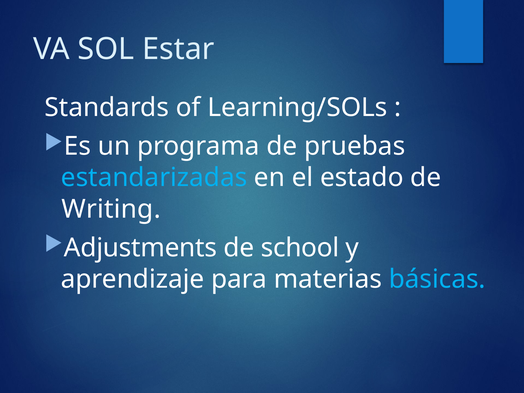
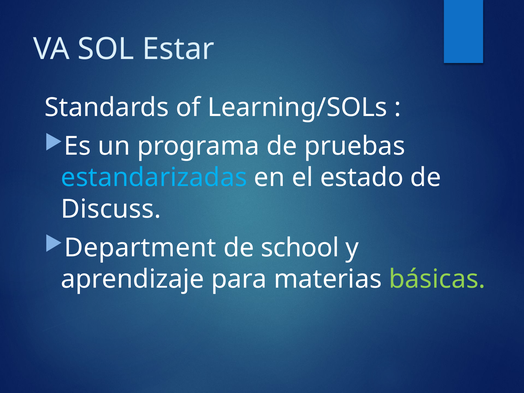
Writing: Writing -> Discuss
Adjustments: Adjustments -> Department
básicas colour: light blue -> light green
